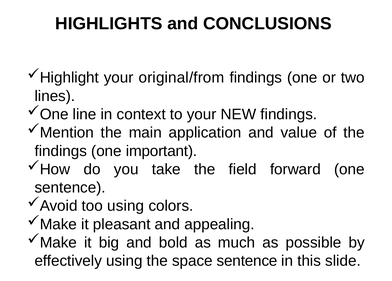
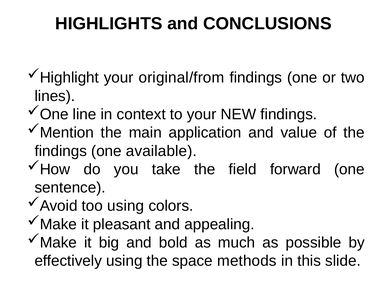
important: important -> available
space sentence: sentence -> methods
